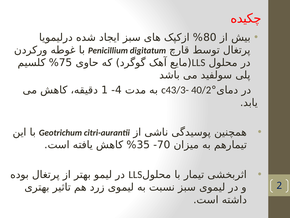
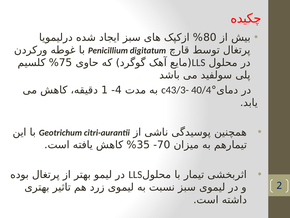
40/2: 40/2 -> 40/4
